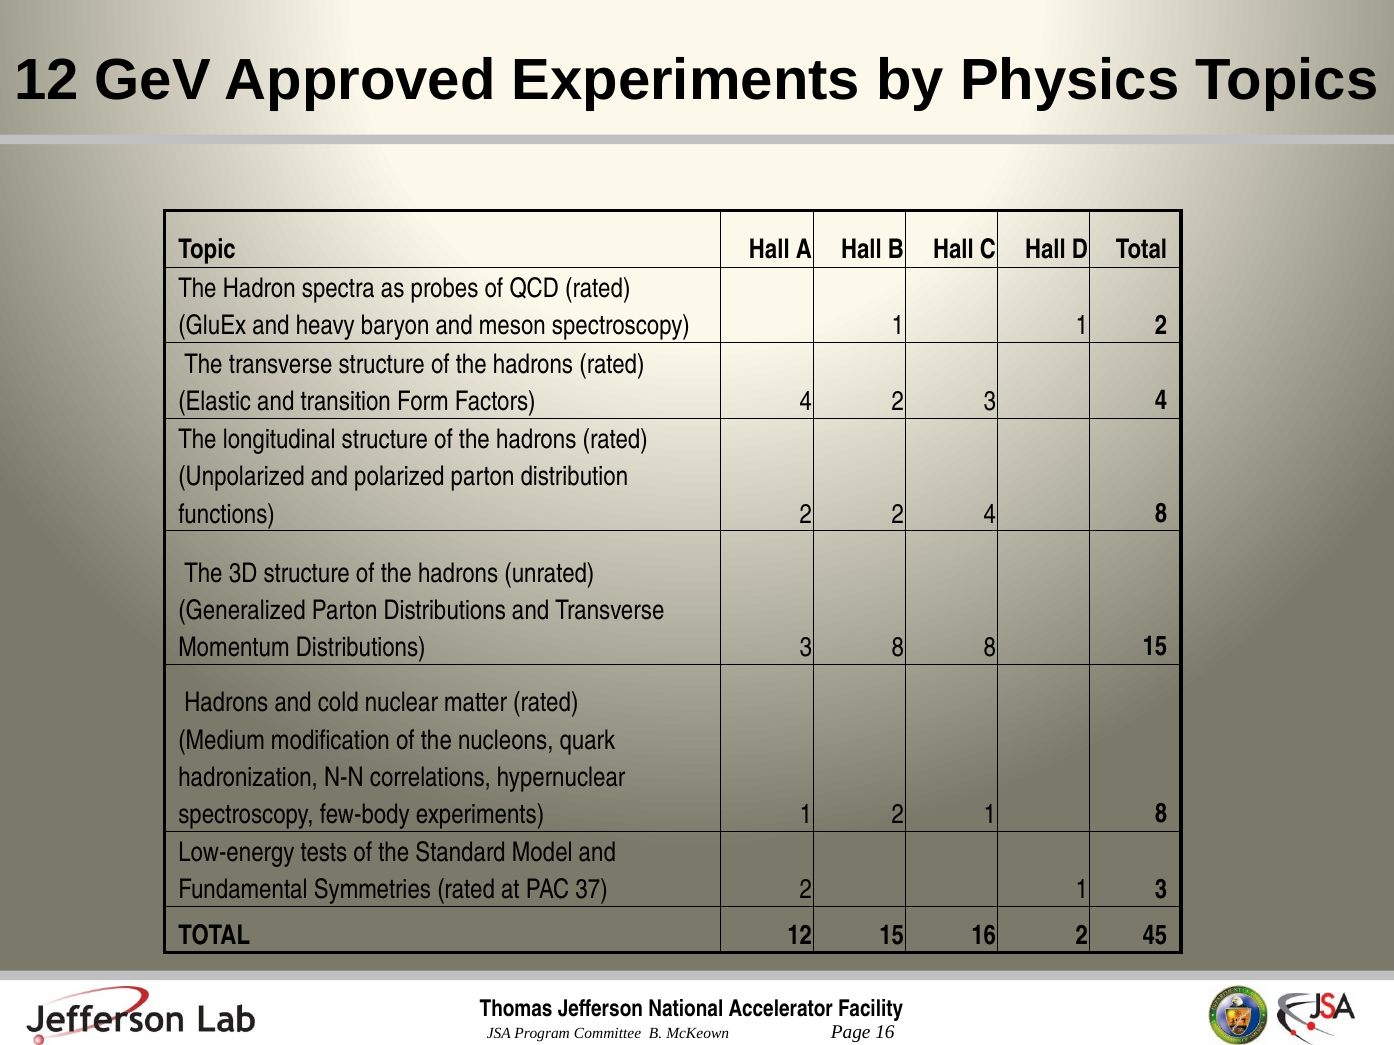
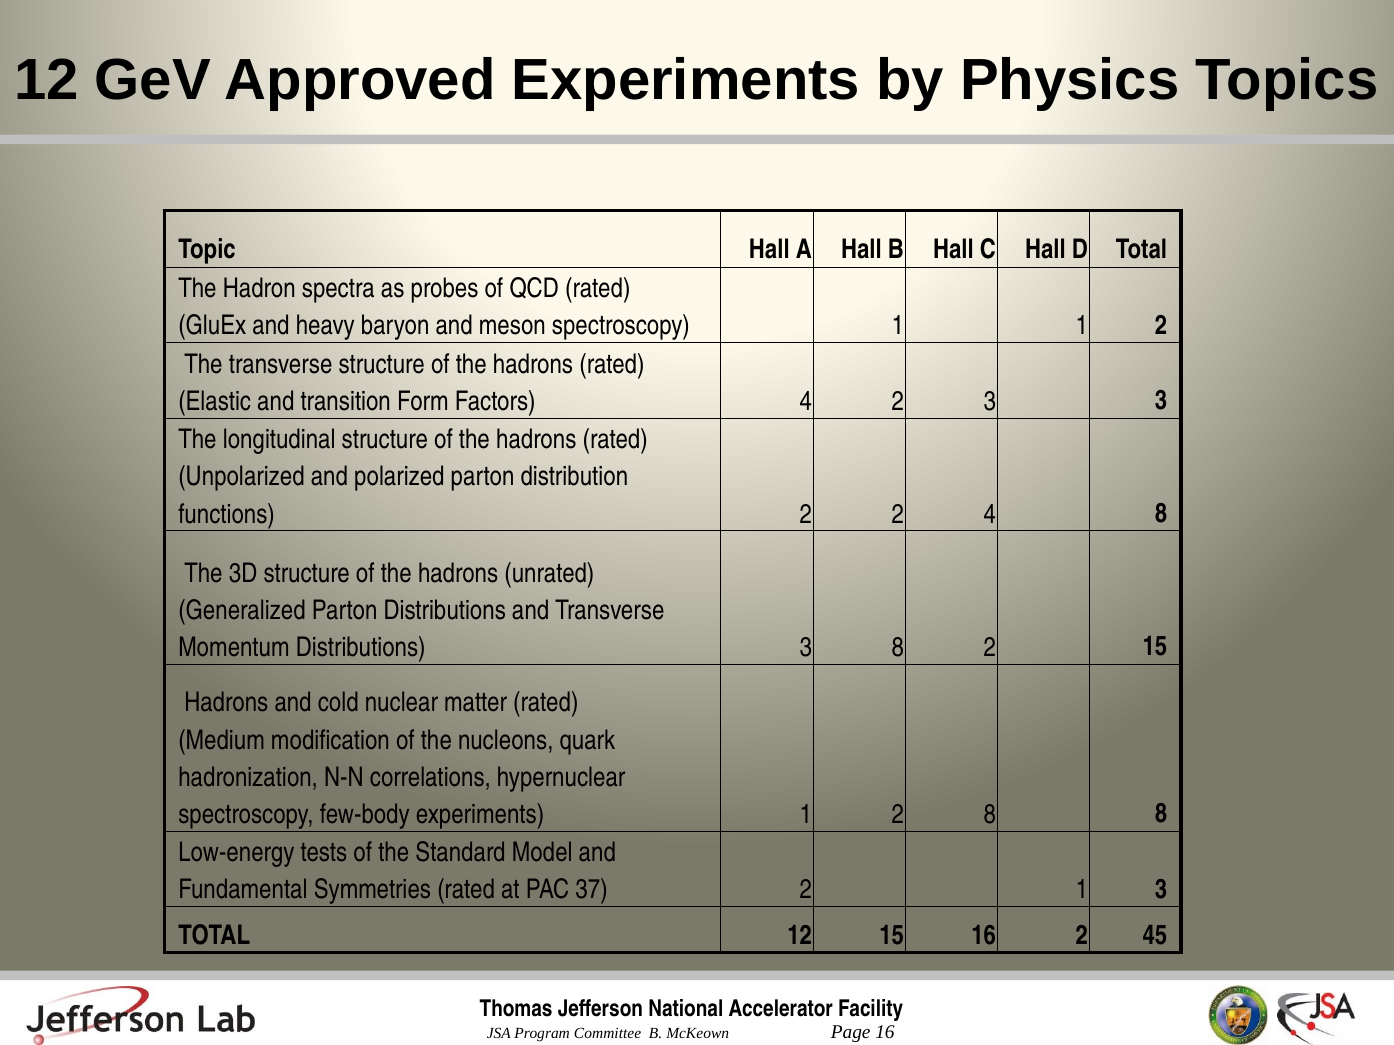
3 4: 4 -> 3
8 8: 8 -> 2
1 2 1: 1 -> 8
